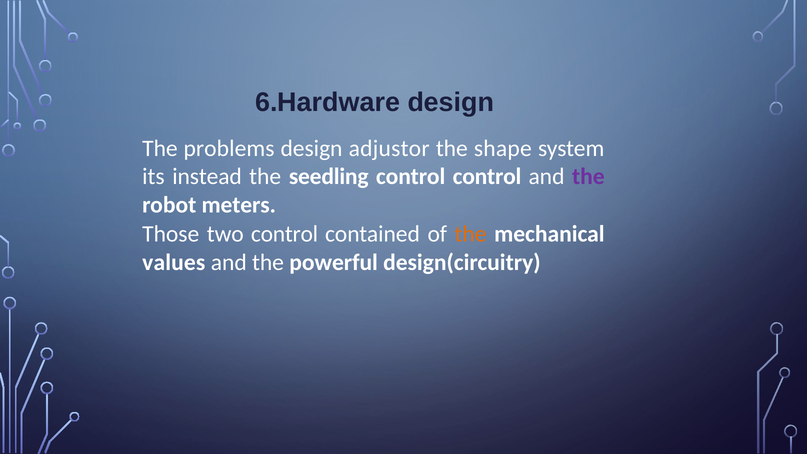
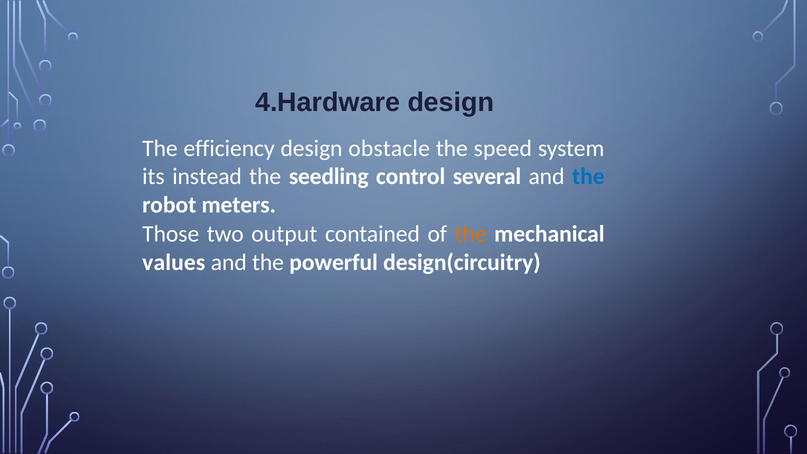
6.Hardware: 6.Hardware -> 4.Hardware
problems: problems -> efficiency
adjustor: adjustor -> obstacle
shape: shape -> speed
control control: control -> several
the at (588, 177) colour: purple -> blue
two control: control -> output
